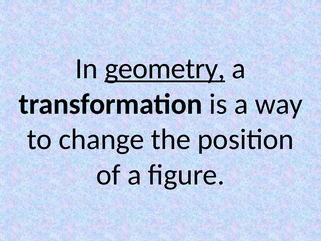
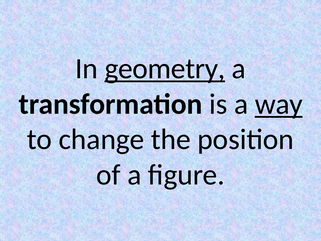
way underline: none -> present
